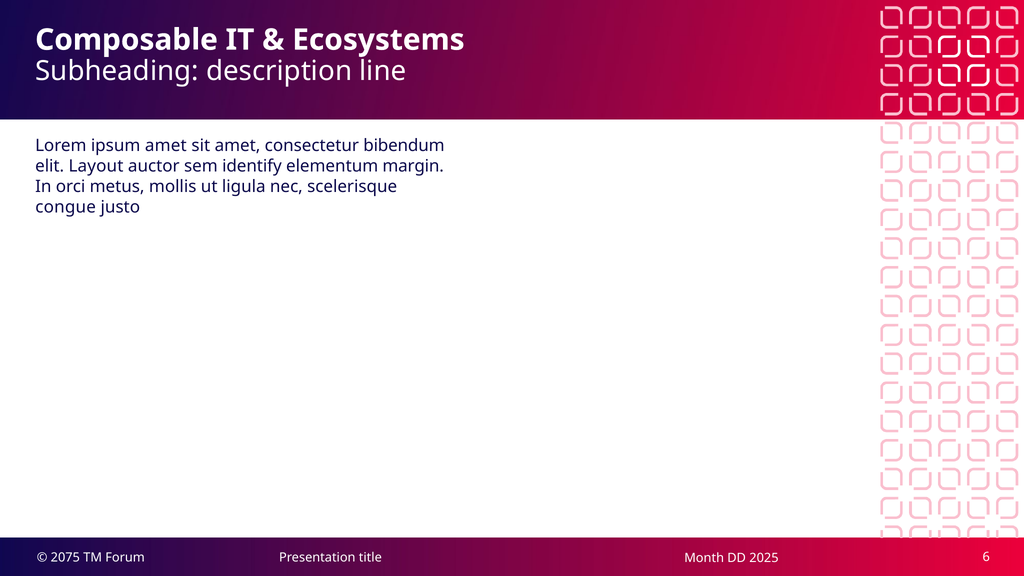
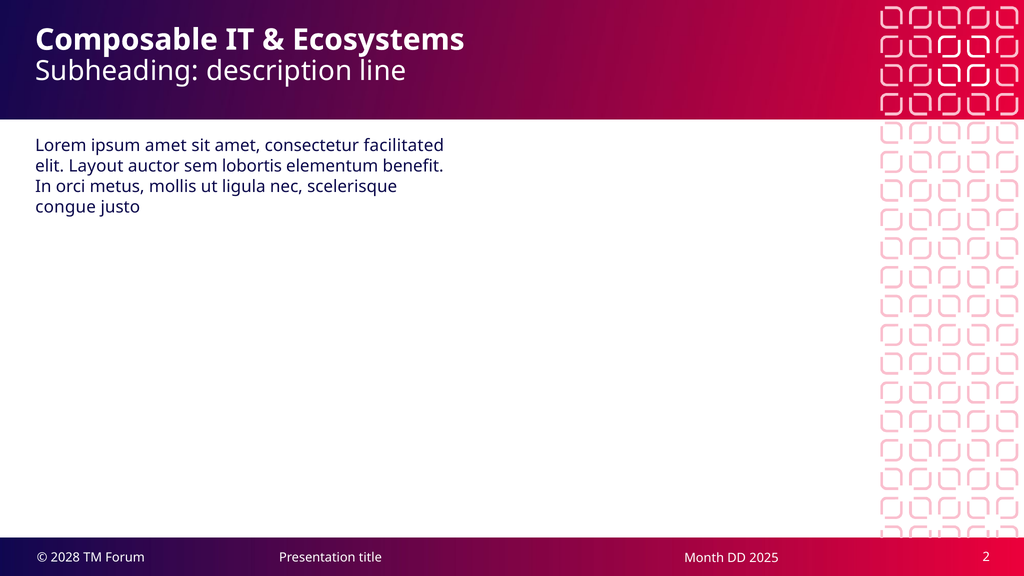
bibendum: bibendum -> facilitated
identify: identify -> lobortis
margin: margin -> benefit
2075: 2075 -> 2028
6: 6 -> 2
